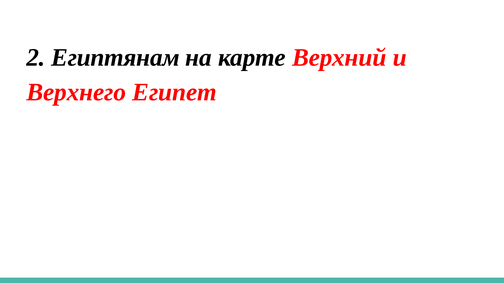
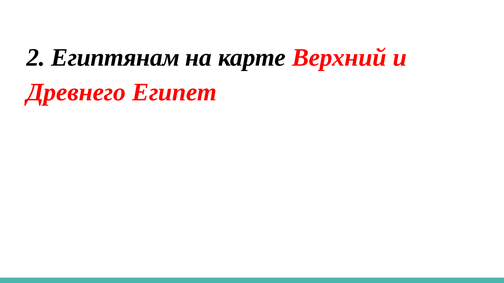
Верхнего: Верхнего -> Древнего
